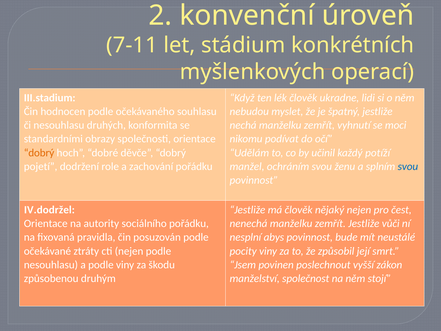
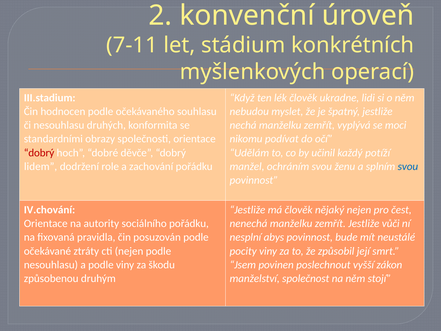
vyhnutí: vyhnutí -> vyplývá
dobrý at (39, 153) colour: orange -> red
pojetí: pojetí -> lidem
IV.dodržel: IV.dodržel -> IV.chování
